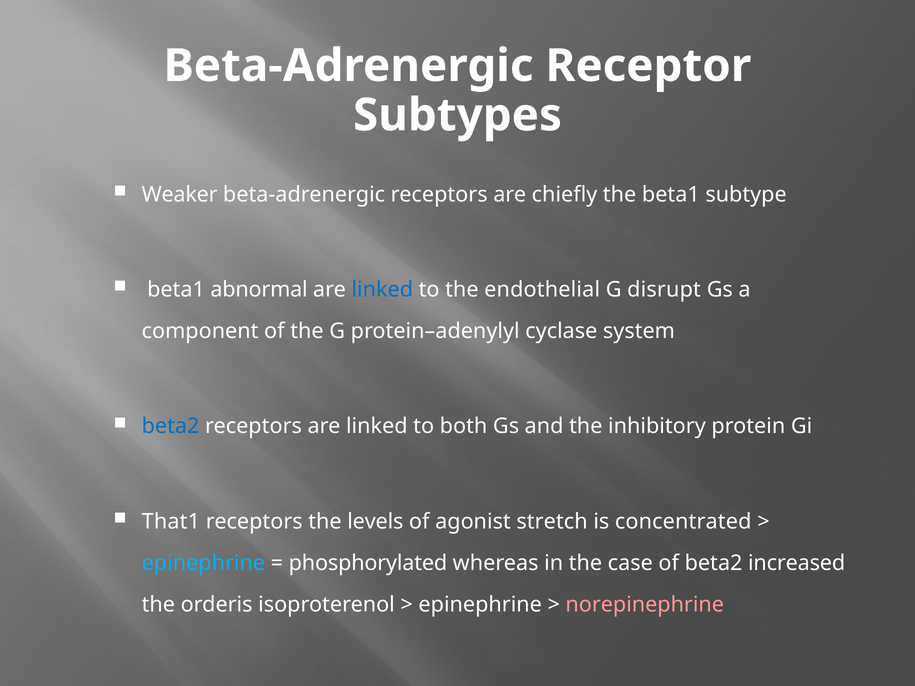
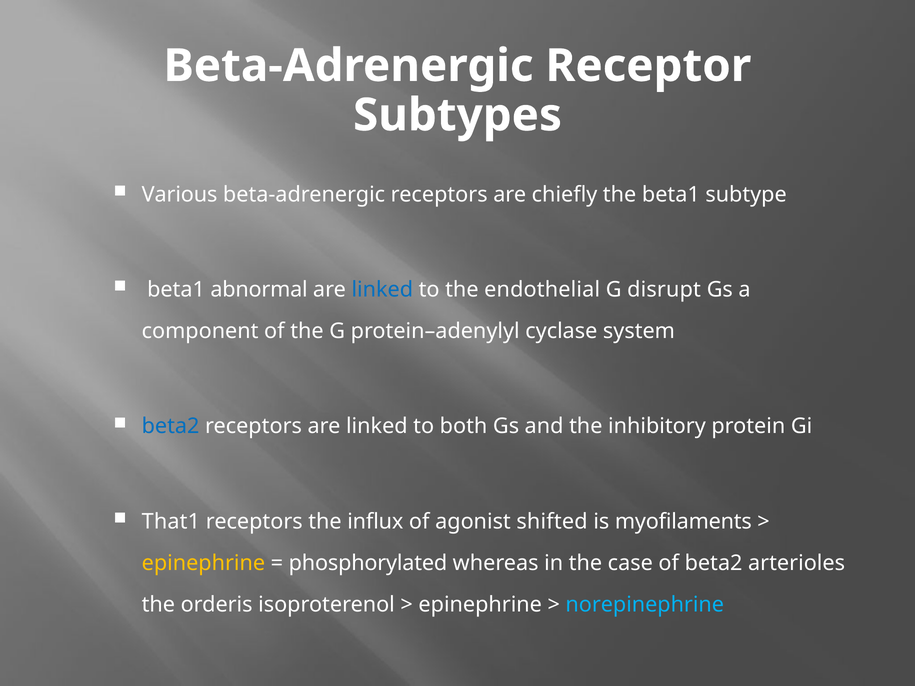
Weaker: Weaker -> Various
levels: levels -> influx
stretch: stretch -> shifted
concentrated: concentrated -> myofilaments
epinephrine at (203, 563) colour: light blue -> yellow
increased: increased -> arterioles
norepinephrine colour: pink -> light blue
